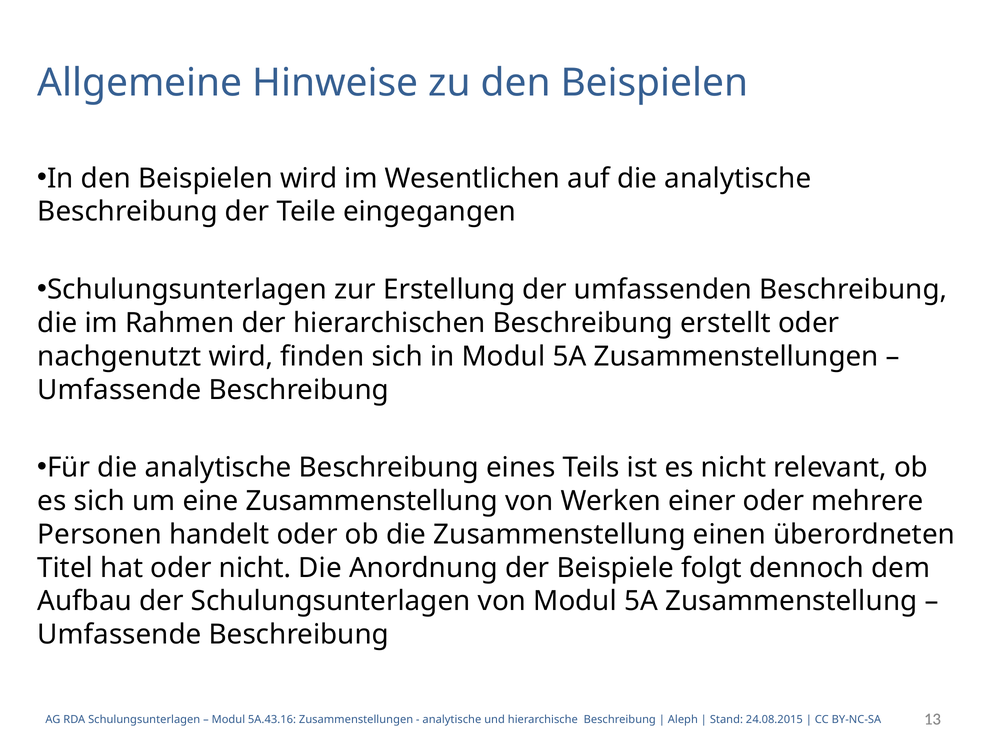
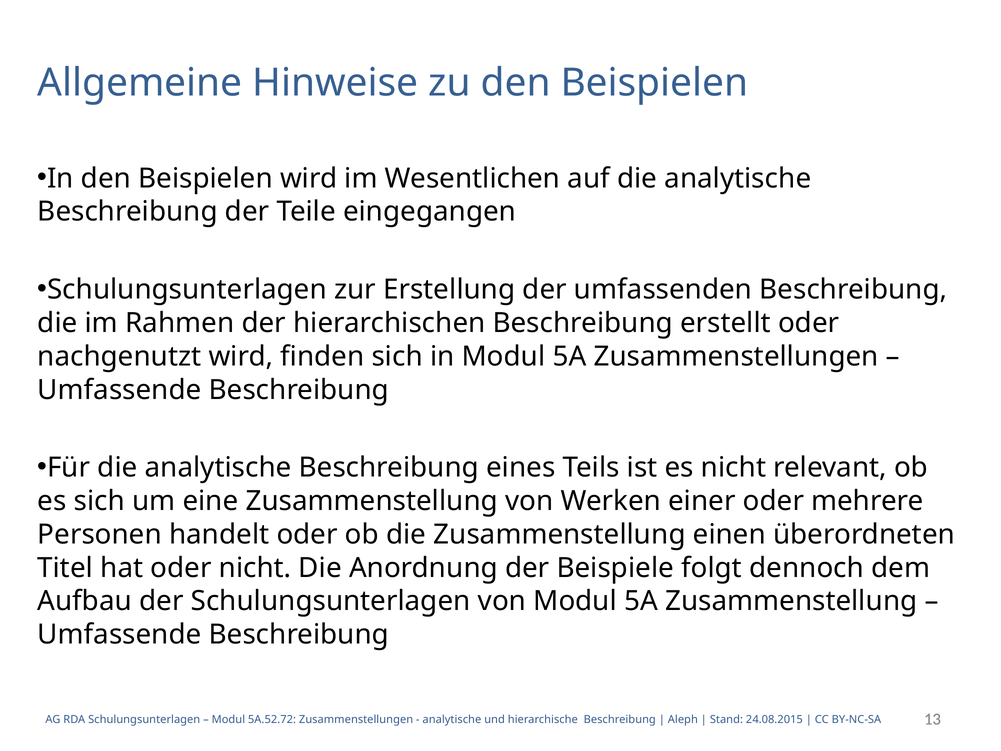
5A.43.16: 5A.43.16 -> 5A.52.72
